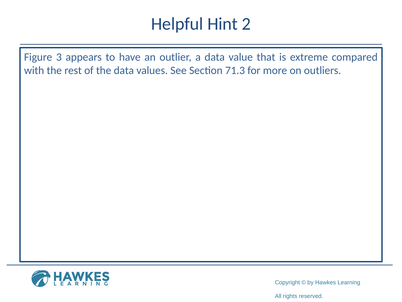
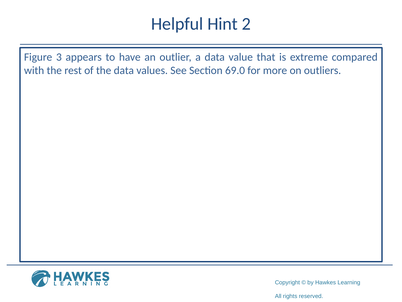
71.3: 71.3 -> 69.0
